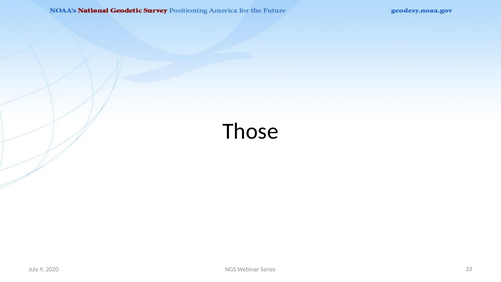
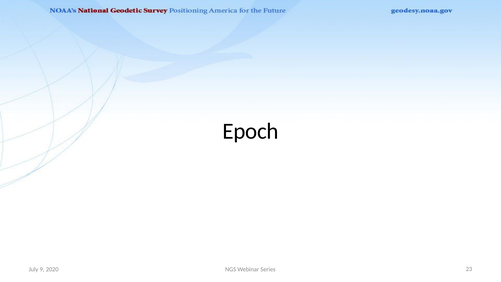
Those: Those -> Epoch
